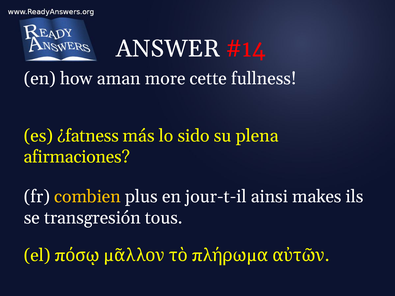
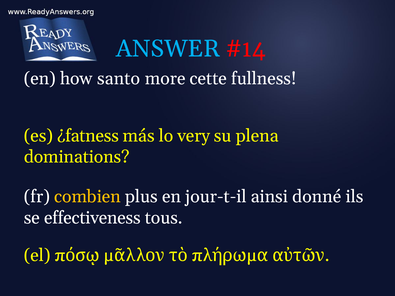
ANSWER colour: white -> light blue
aman: aman -> santo
sido: sido -> very
afirmaciones: afirmaciones -> dominations
makes: makes -> donné
transgresión: transgresión -> effectiveness
